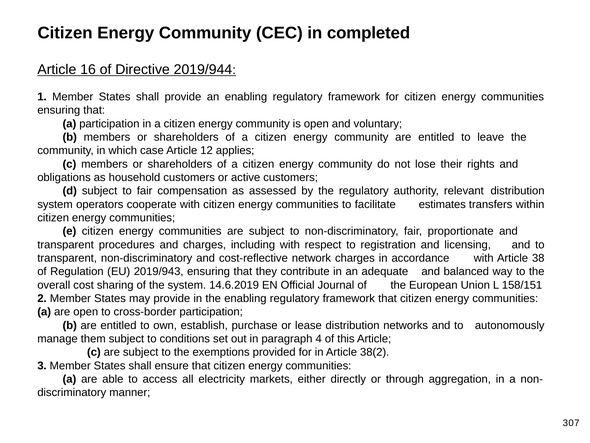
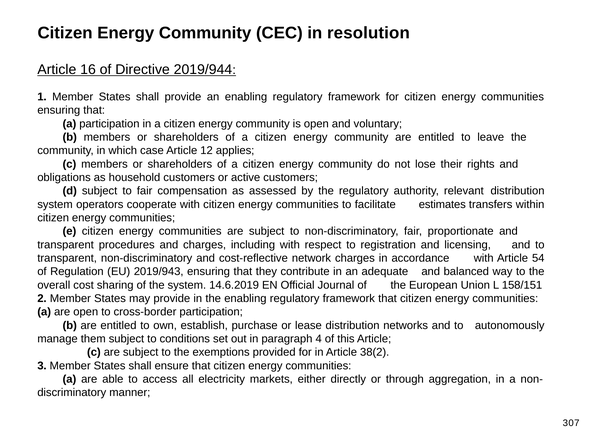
completed: completed -> resolution
38: 38 -> 54
